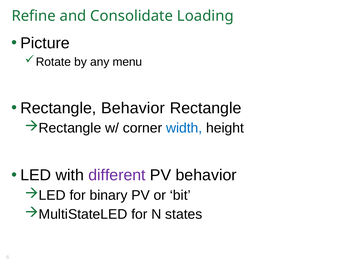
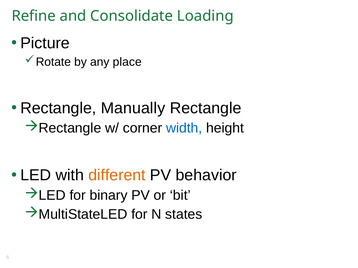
menu: menu -> place
Rectangle Behavior: Behavior -> Manually
different colour: purple -> orange
